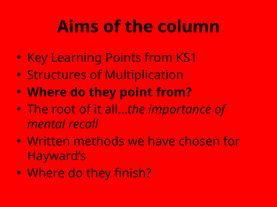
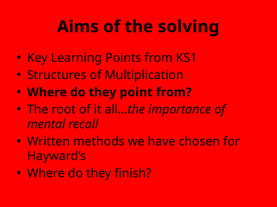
column: column -> solving
